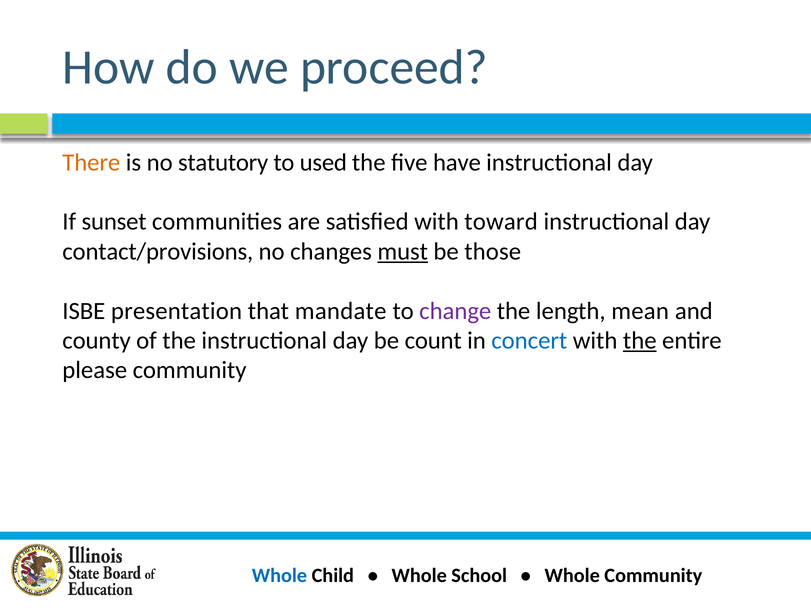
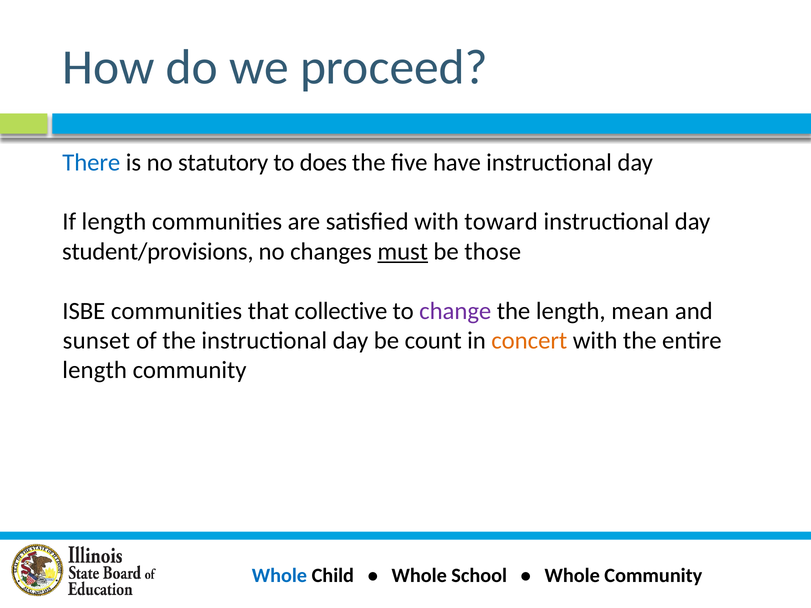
There colour: orange -> blue
used: used -> does
If sunset: sunset -> length
contact/provisions: contact/provisions -> student/provisions
ISBE presentation: presentation -> communities
mandate: mandate -> collective
county: county -> sunset
concert colour: blue -> orange
the at (640, 341) underline: present -> none
please at (95, 370): please -> length
